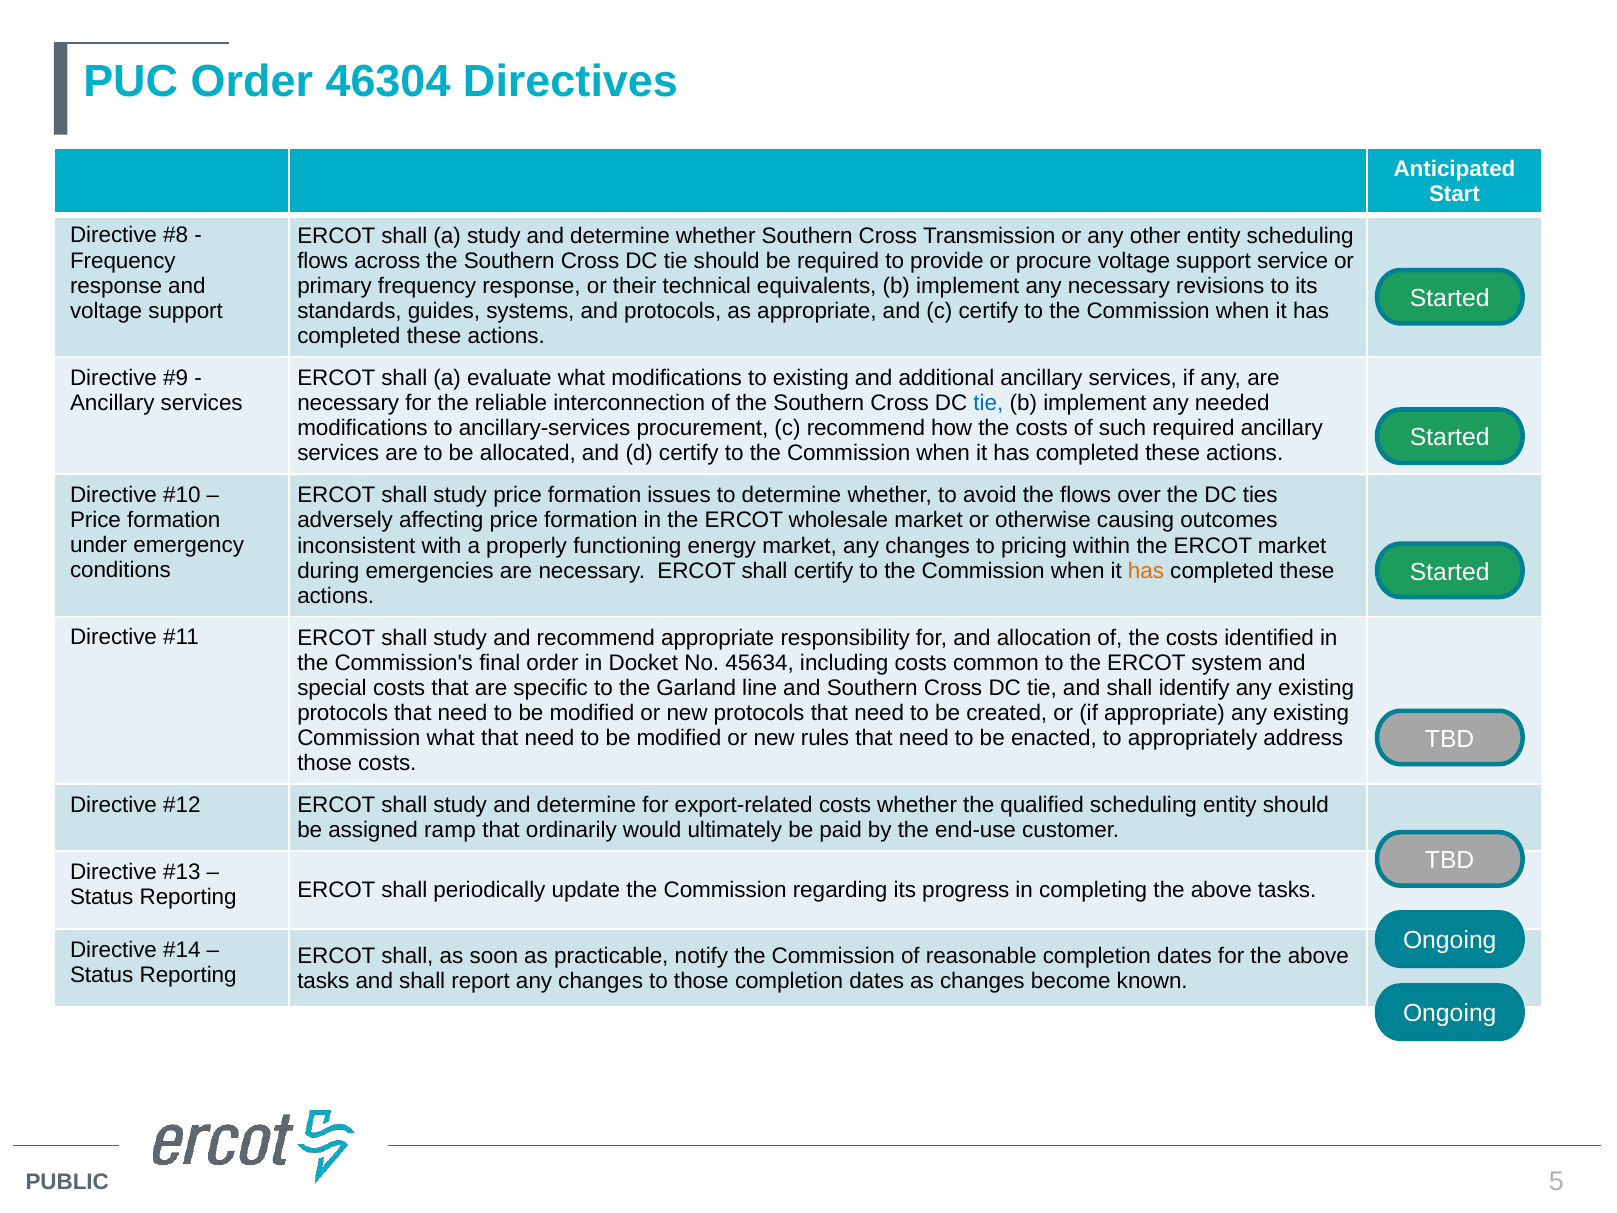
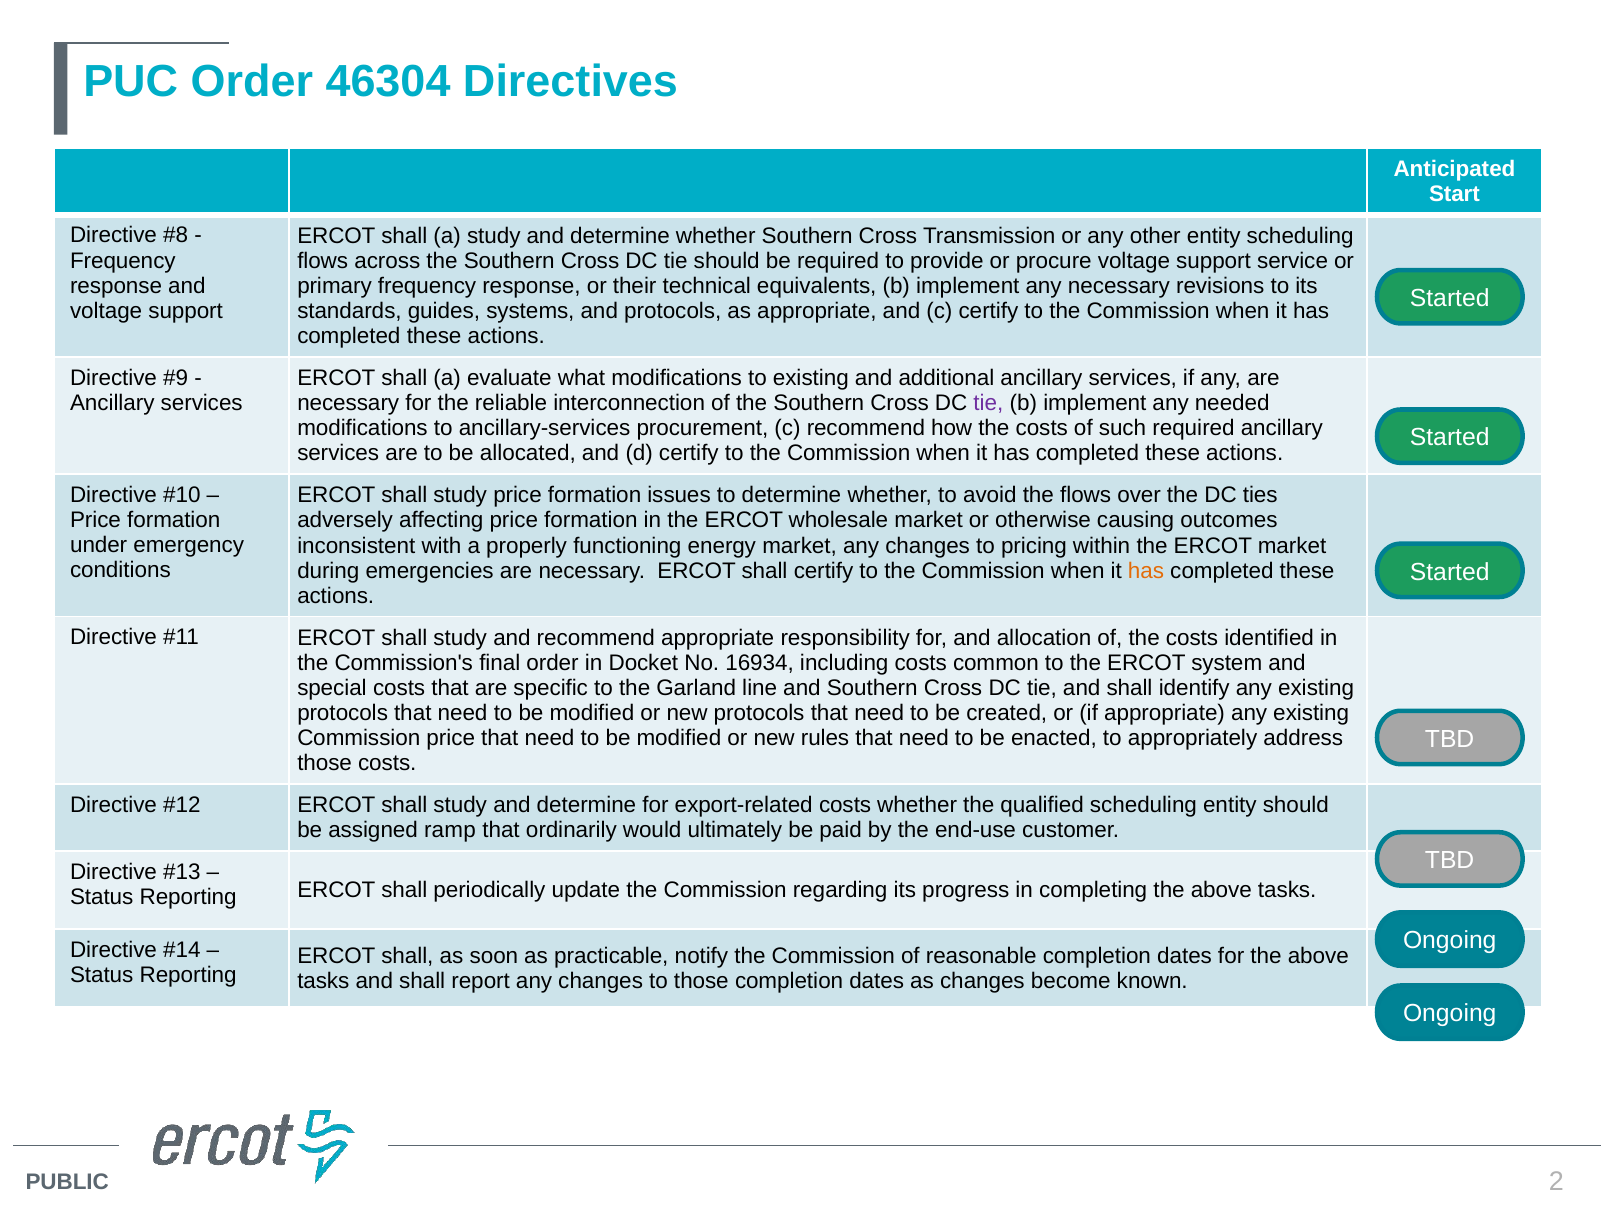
tie at (988, 403) colour: blue -> purple
45634: 45634 -> 16934
Commission what: what -> price
5: 5 -> 2
